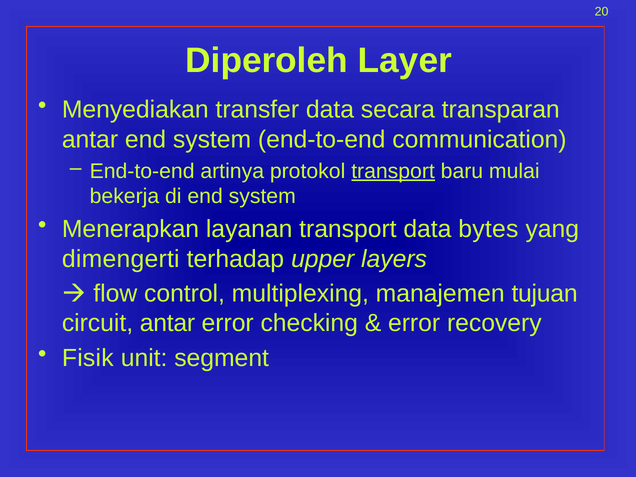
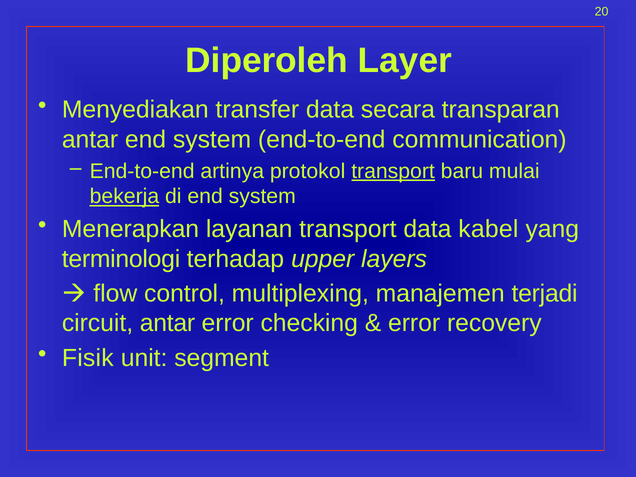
bekerja underline: none -> present
bytes: bytes -> kabel
dimengerti: dimengerti -> terminologi
tujuan: tujuan -> terjadi
